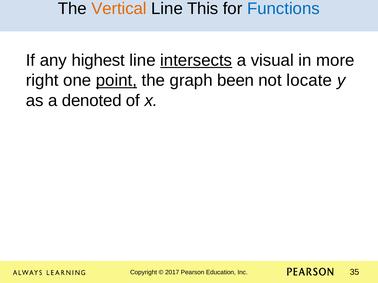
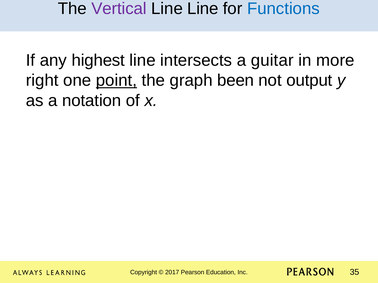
Vertical colour: orange -> purple
Line This: This -> Line
intersects underline: present -> none
visual: visual -> guitar
locate: locate -> output
denoted: denoted -> notation
